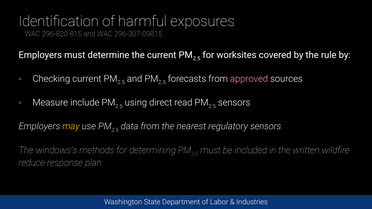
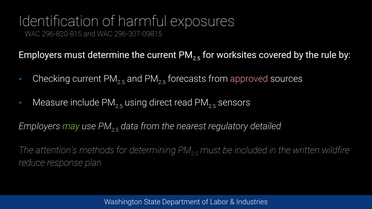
may colour: yellow -> light green
regulatory sensors: sensors -> detailed
windows’s: windows’s -> attention’s
